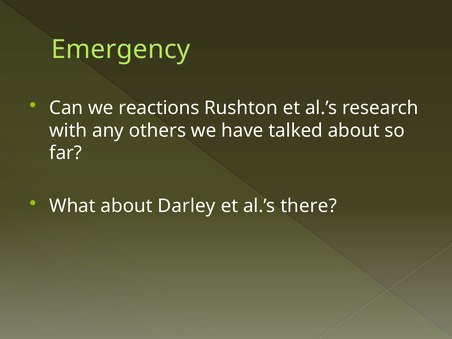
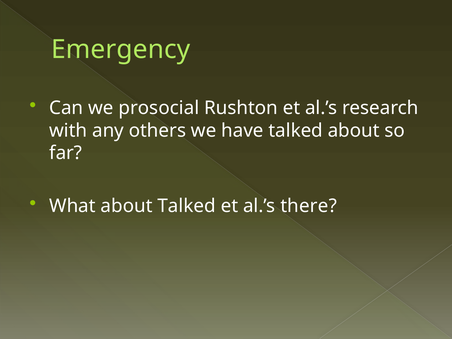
reactions: reactions -> prosocial
about Darley: Darley -> Talked
